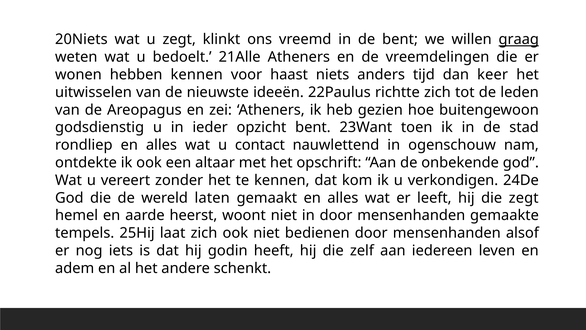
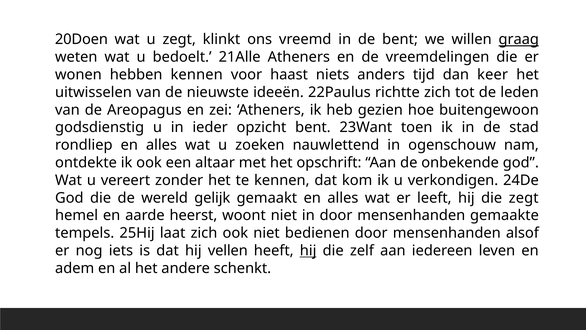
20Niets: 20Niets -> 20Doen
contact: contact -> zoeken
laten: laten -> gelijk
godin: godin -> vellen
hij at (308, 250) underline: none -> present
